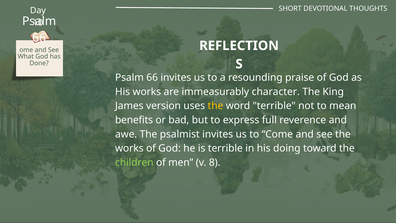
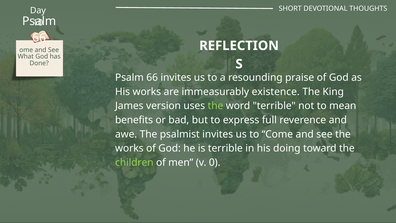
character: character -> existence
the at (215, 106) colour: yellow -> light green
8: 8 -> 0
